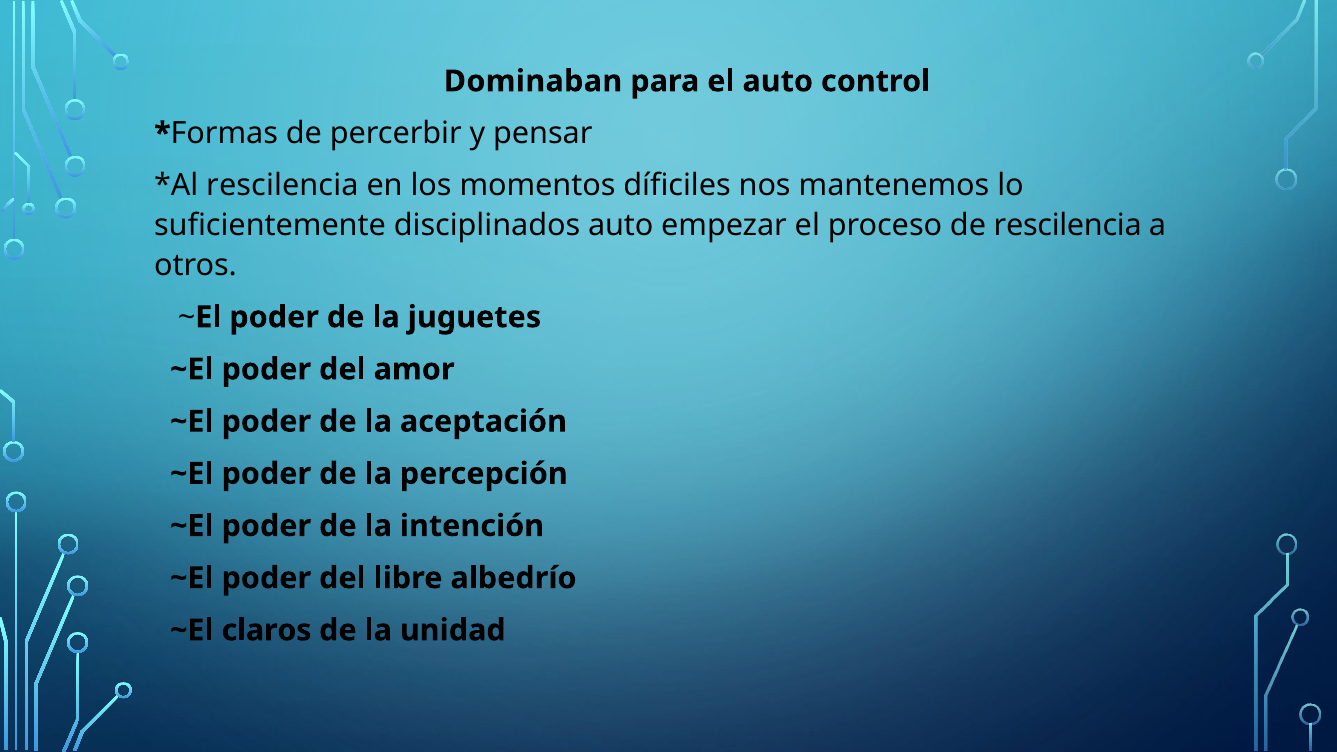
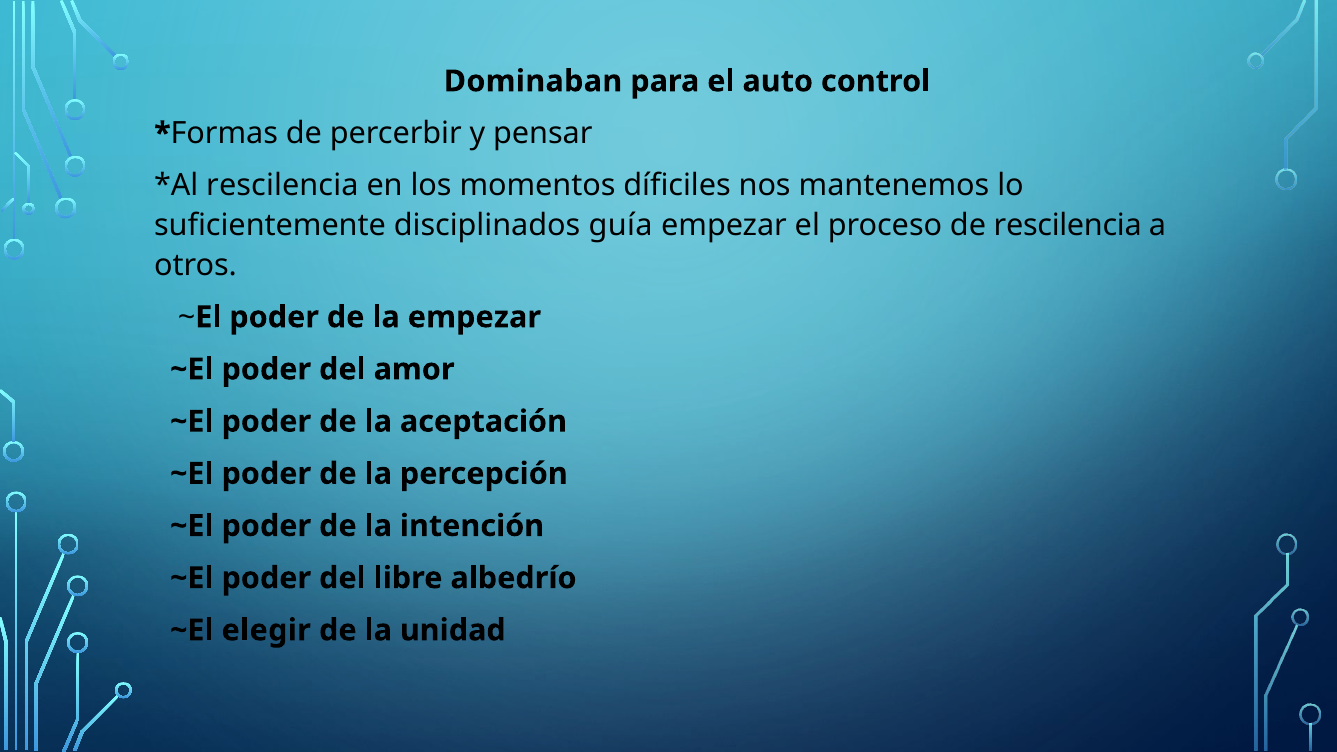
disciplinados auto: auto -> guía
la juguetes: juguetes -> empezar
claros: claros -> elegir
